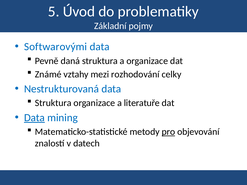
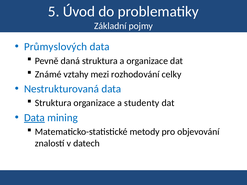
Softwarovými: Softwarovými -> Průmyslových
literatuře: literatuře -> studenty
pro underline: present -> none
